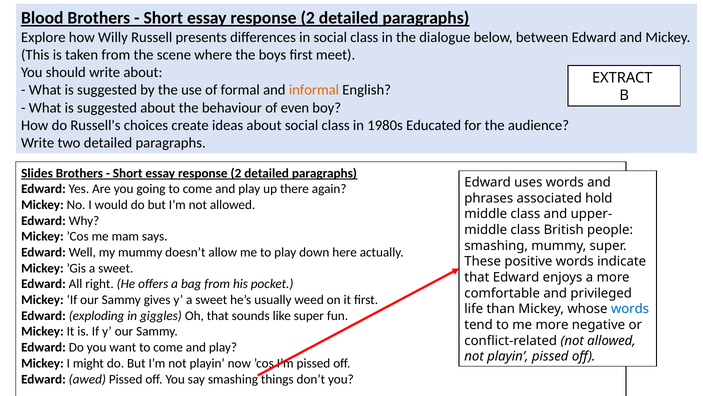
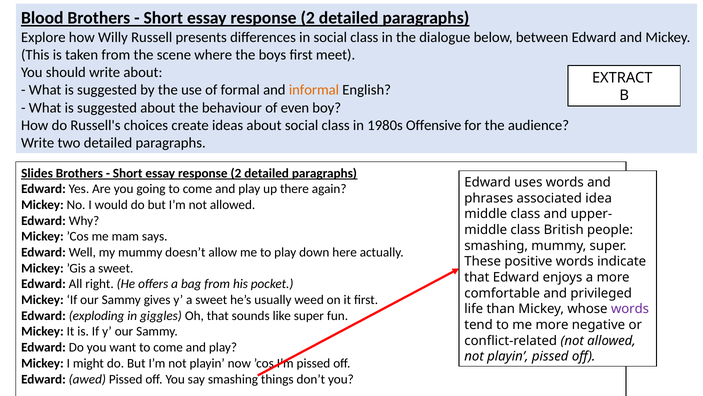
Educated: Educated -> Offensive
hold: hold -> idea
words at (630, 309) colour: blue -> purple
